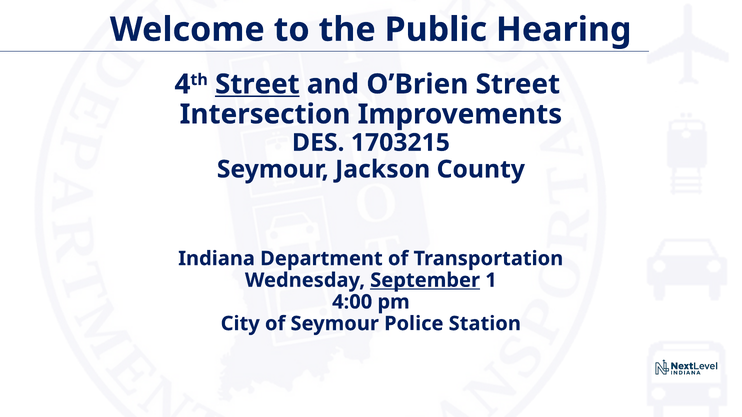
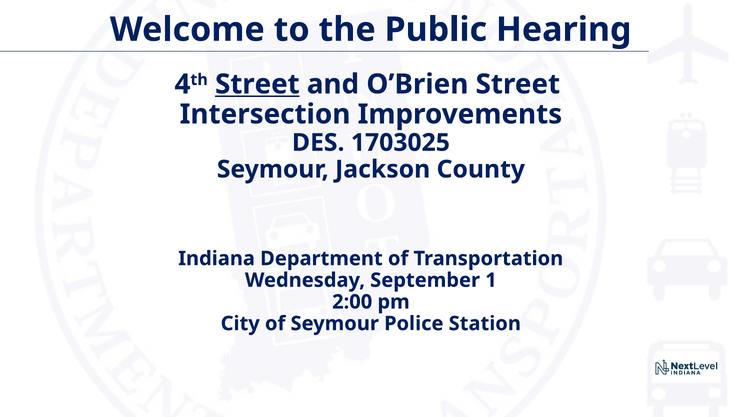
1703215: 1703215 -> 1703025
September underline: present -> none
4:00: 4:00 -> 2:00
